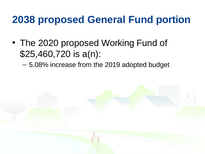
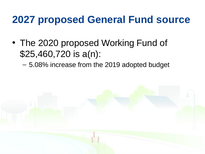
2038: 2038 -> 2027
portion: portion -> source
